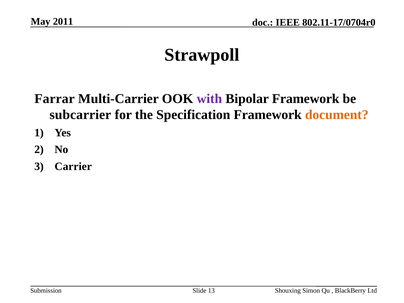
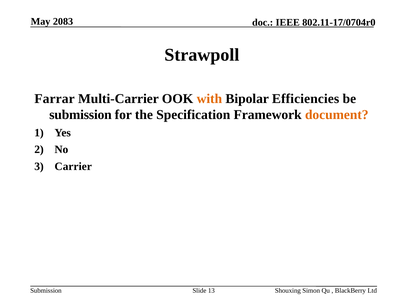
2011: 2011 -> 2083
with colour: purple -> orange
Bipolar Framework: Framework -> Efficiencies
subcarrier at (80, 115): subcarrier -> submission
